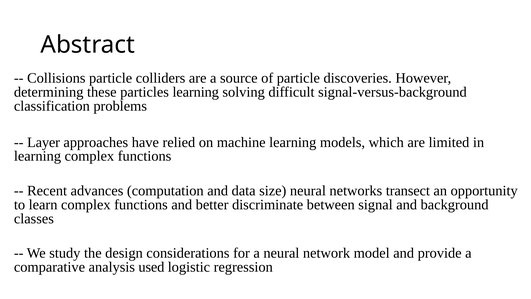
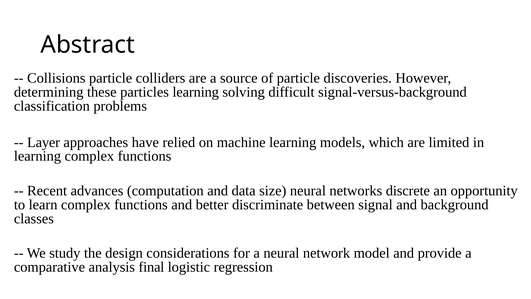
transect: transect -> discrete
used: used -> final
